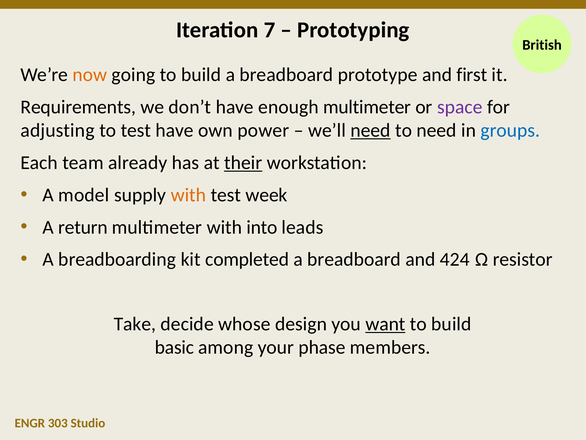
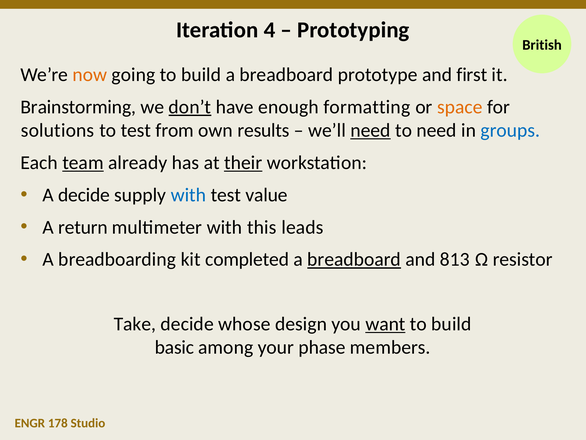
7: 7 -> 4
Requirements: Requirements -> Brainstorming
don’t underline: none -> present
enough multimeter: multimeter -> formatting
space colour: purple -> orange
adjusting: adjusting -> solutions
test have: have -> from
power: power -> results
team underline: none -> present
A model: model -> decide
with at (188, 195) colour: orange -> blue
week: week -> value
into: into -> this
breadboard at (354, 259) underline: none -> present
424: 424 -> 813
303: 303 -> 178
